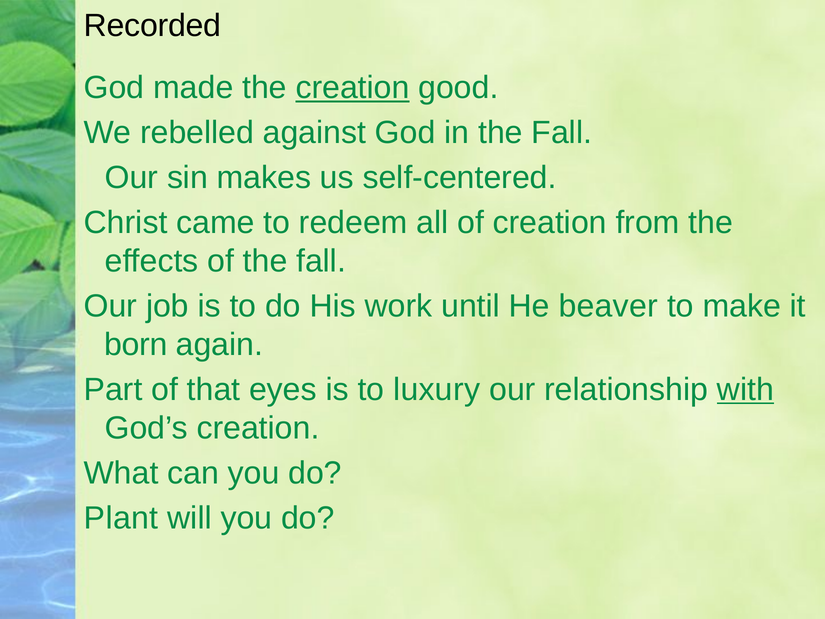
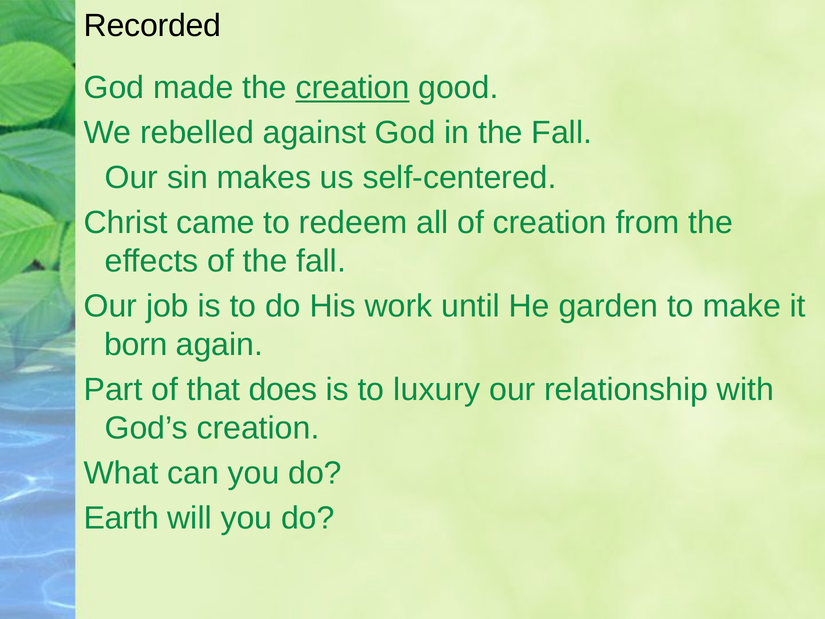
beaver: beaver -> garden
eyes: eyes -> does
with underline: present -> none
Plant: Plant -> Earth
